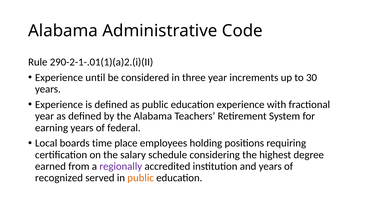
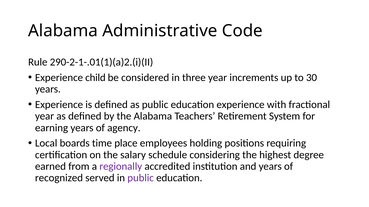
until: until -> child
federal: federal -> agency
public at (141, 178) colour: orange -> purple
